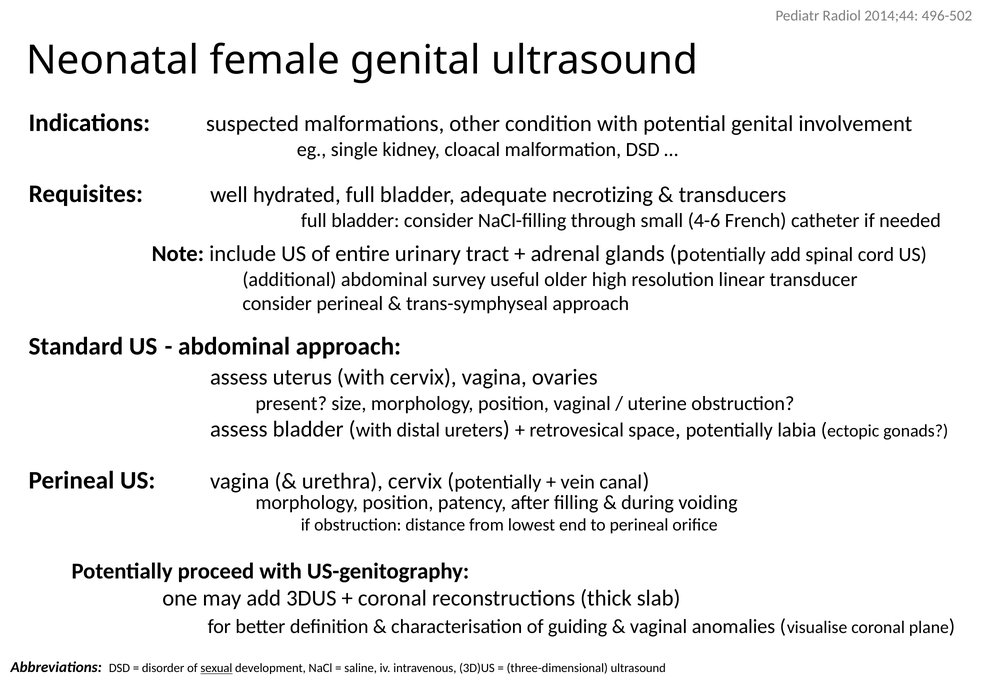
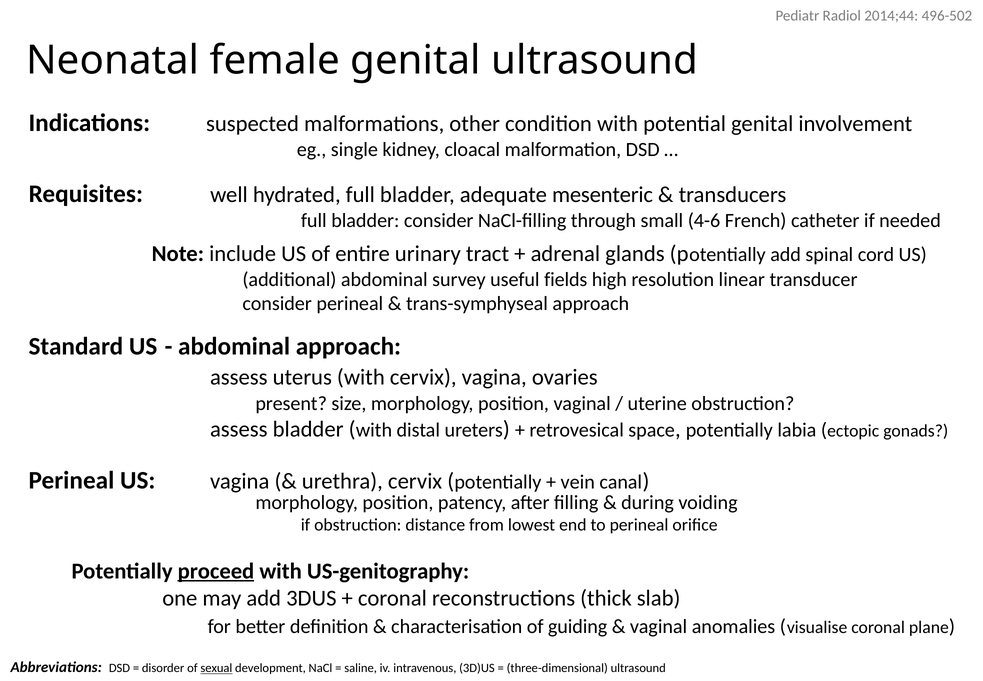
necrotizing: necrotizing -> mesenteric
older: older -> fields
proceed underline: none -> present
